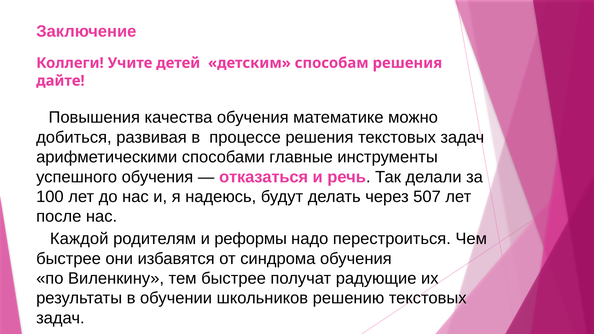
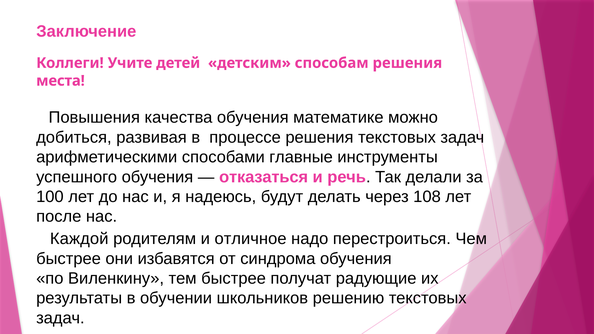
дайте: дайте -> места
507: 507 -> 108
реформы: реформы -> отличное
